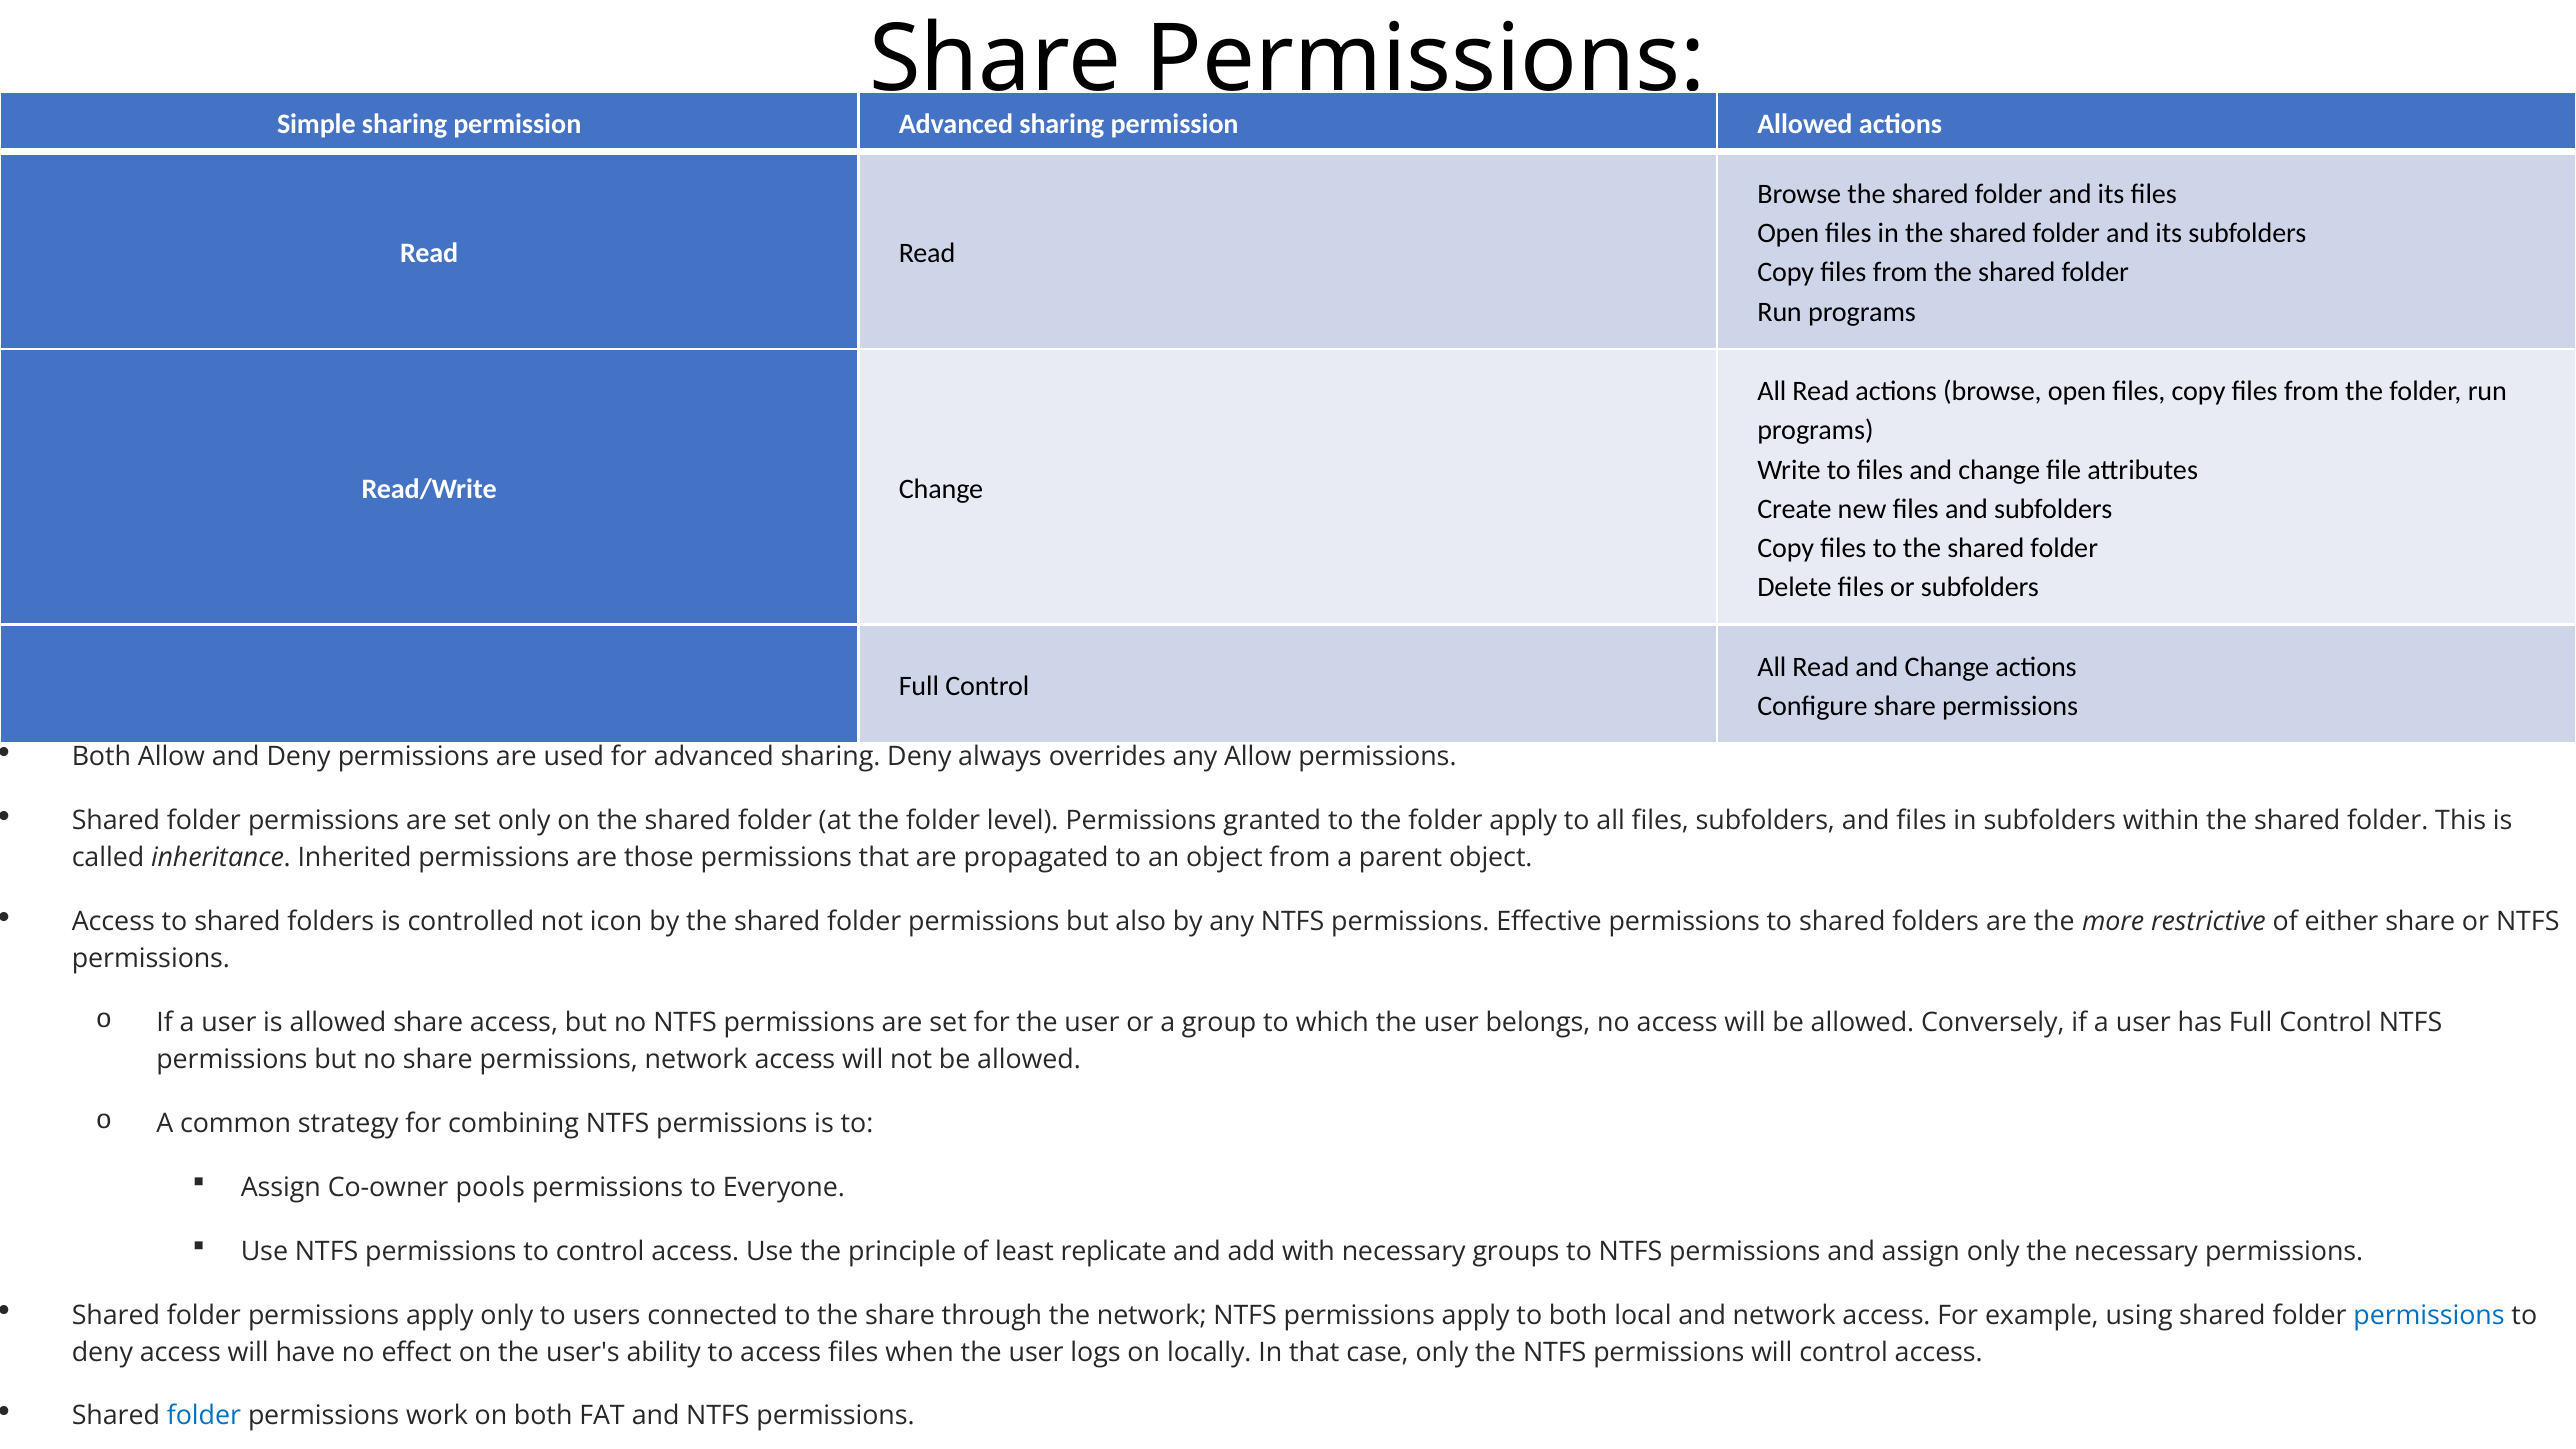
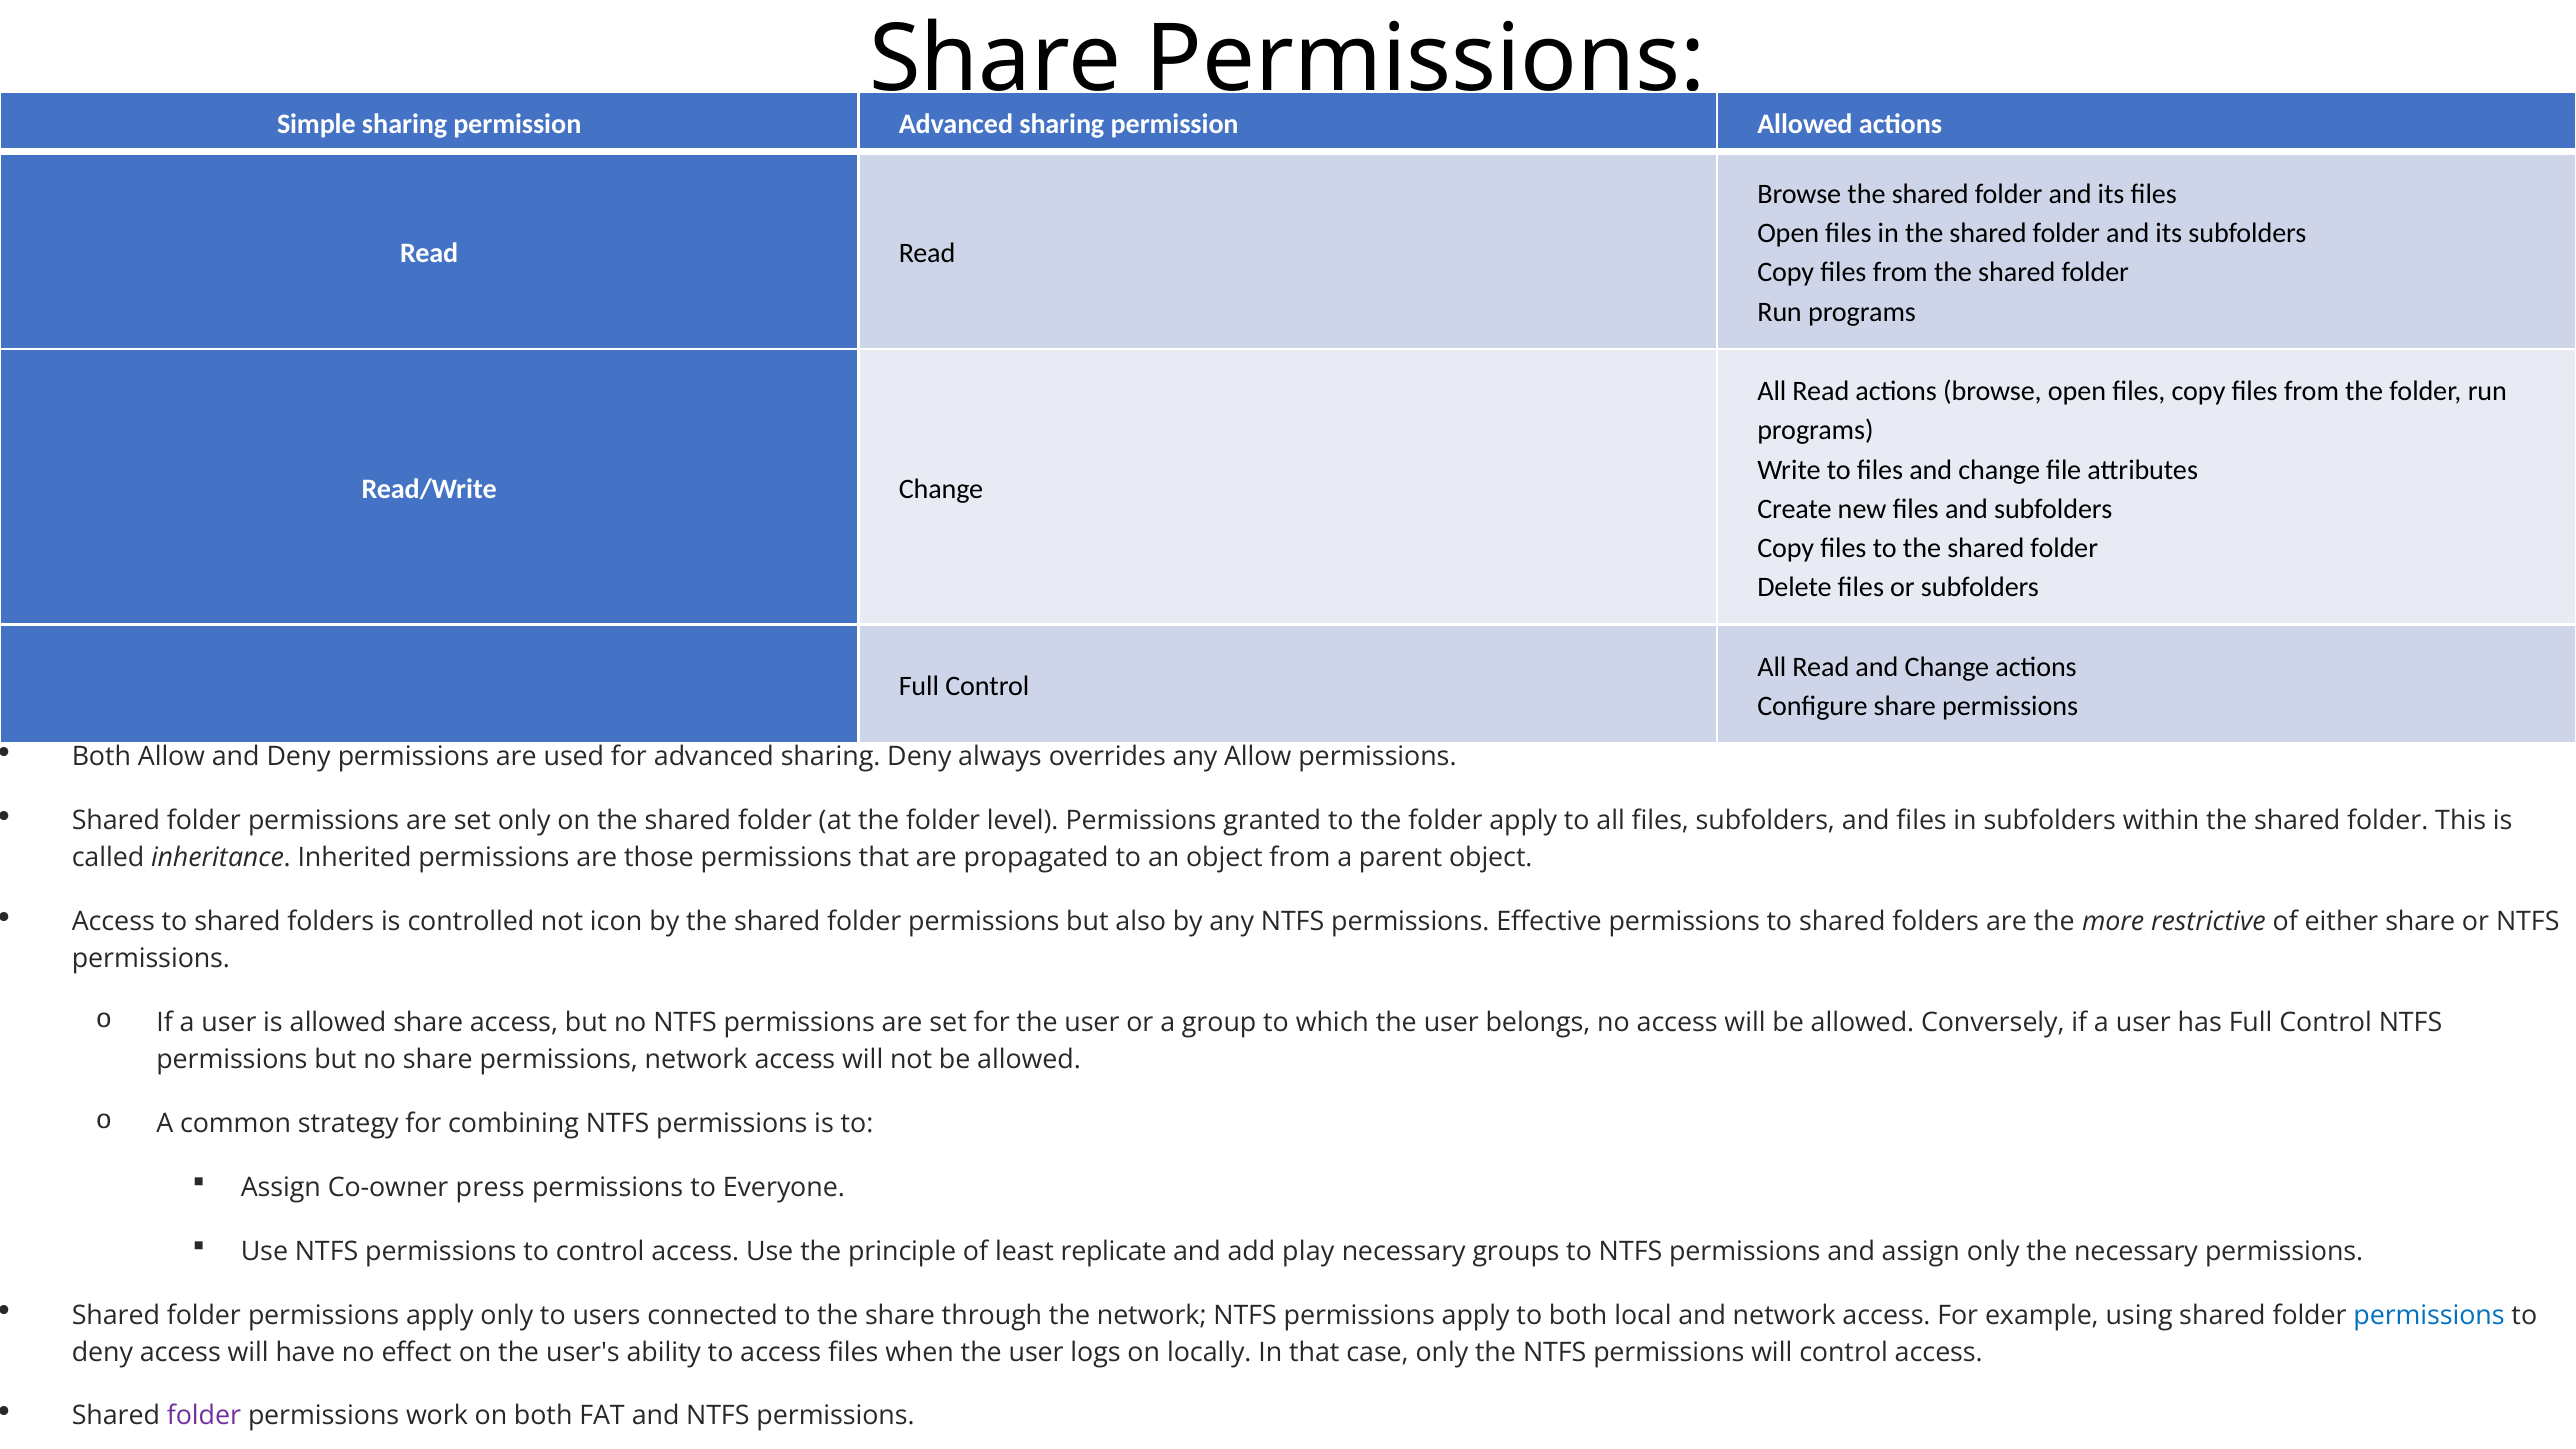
pools: pools -> press
with: with -> play
folder at (204, 1416) colour: blue -> purple
